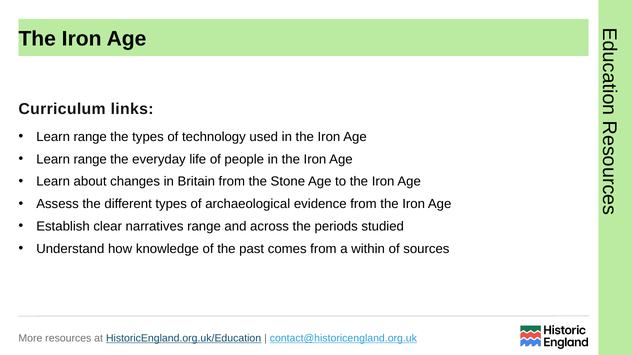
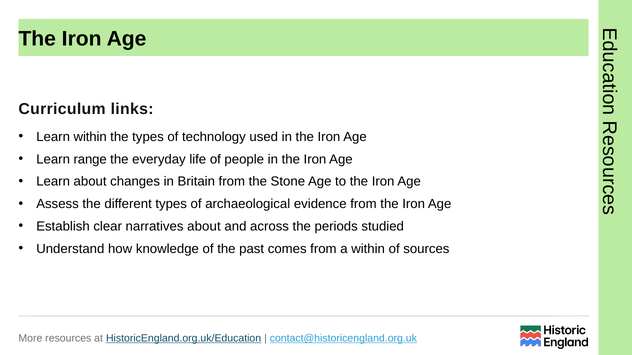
range at (90, 137): range -> within
narratives range: range -> about
